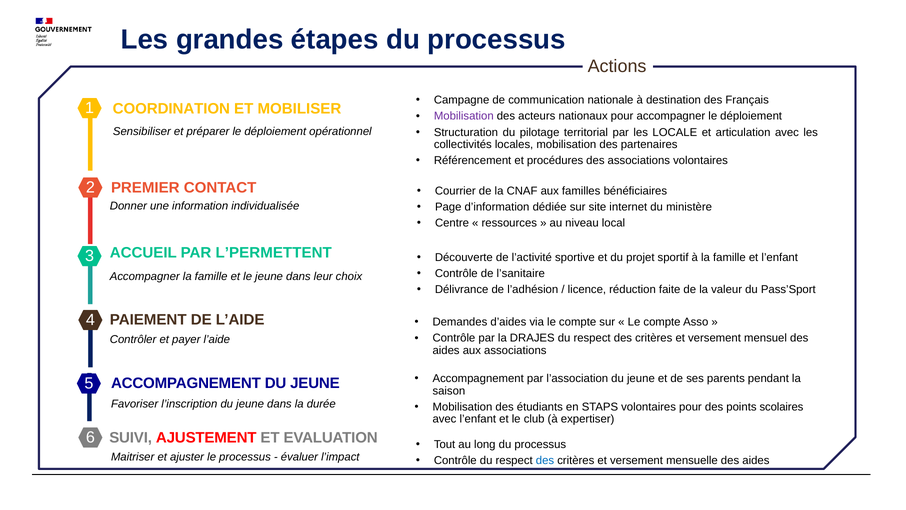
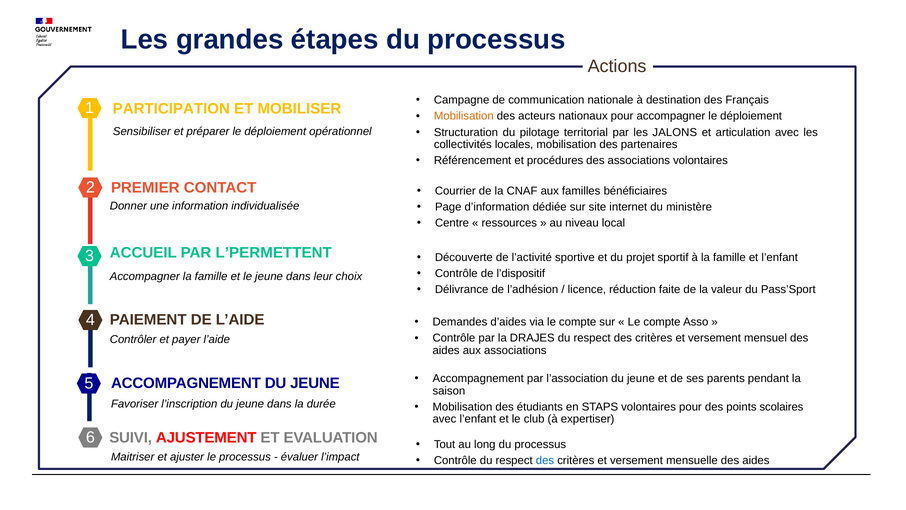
COORDINATION: COORDINATION -> PARTICIPATION
Mobilisation at (464, 116) colour: purple -> orange
LOCALE: LOCALE -> JALONS
l’sanitaire: l’sanitaire -> l’dispositif
